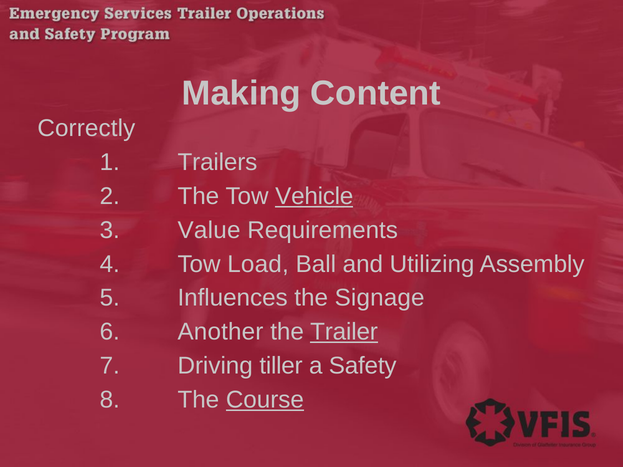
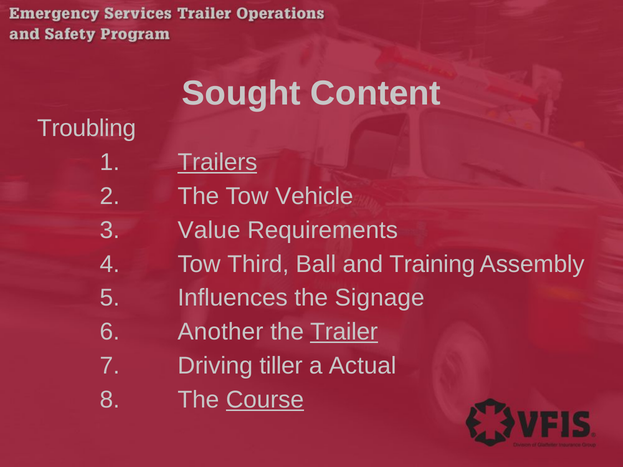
Making: Making -> Sought
Correctly: Correctly -> Troubling
Trailers underline: none -> present
Vehicle underline: present -> none
Load: Load -> Third
Utilizing: Utilizing -> Training
Safety: Safety -> Actual
